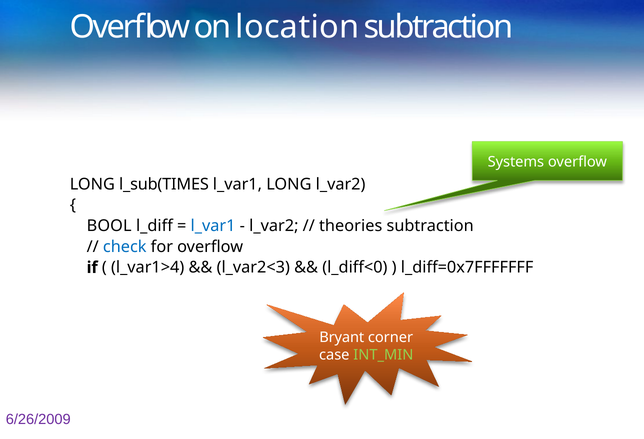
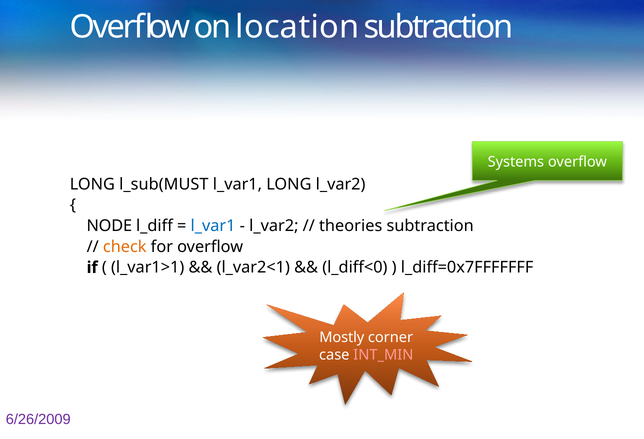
l_sub(TIMES: l_sub(TIMES -> l_sub(MUST
BOOL: BOOL -> NODE
check colour: blue -> orange
l_var1>4: l_var1>4 -> l_var1>1
l_var2<3: l_var2<3 -> l_var2<1
Bryant: Bryant -> Mostly
INT_MIN colour: light green -> pink
